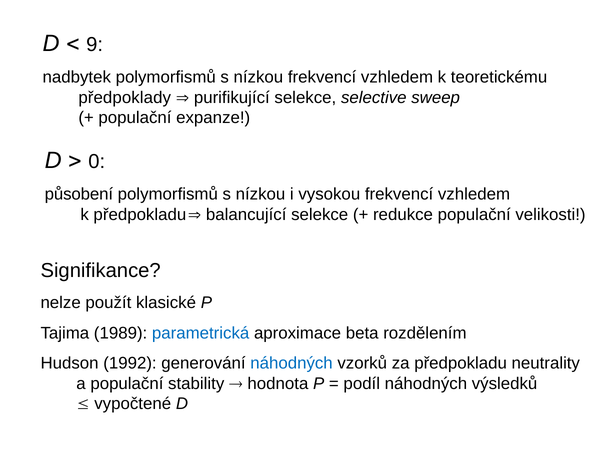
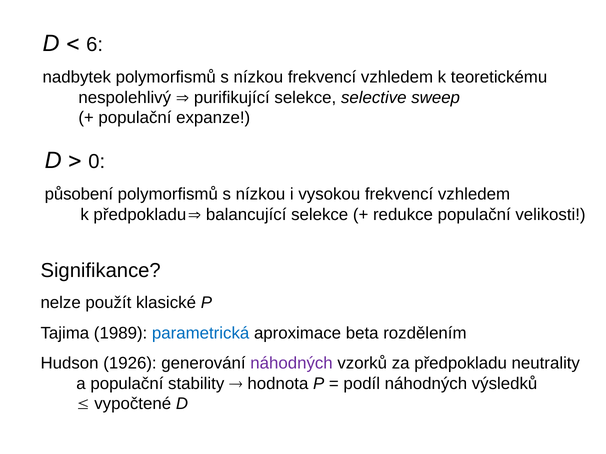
9: 9 -> 6
předpoklady: předpoklady -> nespolehlivý
1992: 1992 -> 1926
náhodných at (292, 364) colour: blue -> purple
